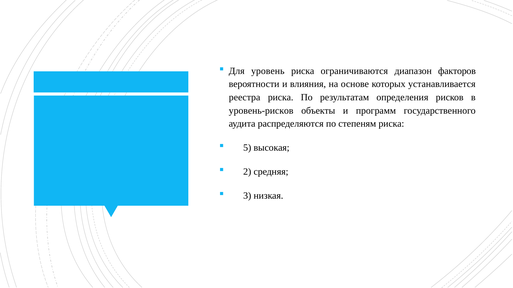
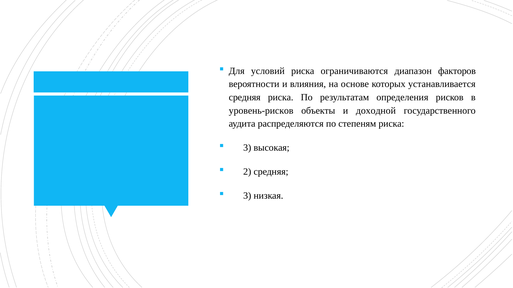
уровень: уровень -> условий
реестра at (245, 98): реестра -> средняя
программ: программ -> доходной
5 at (247, 148): 5 -> 3
